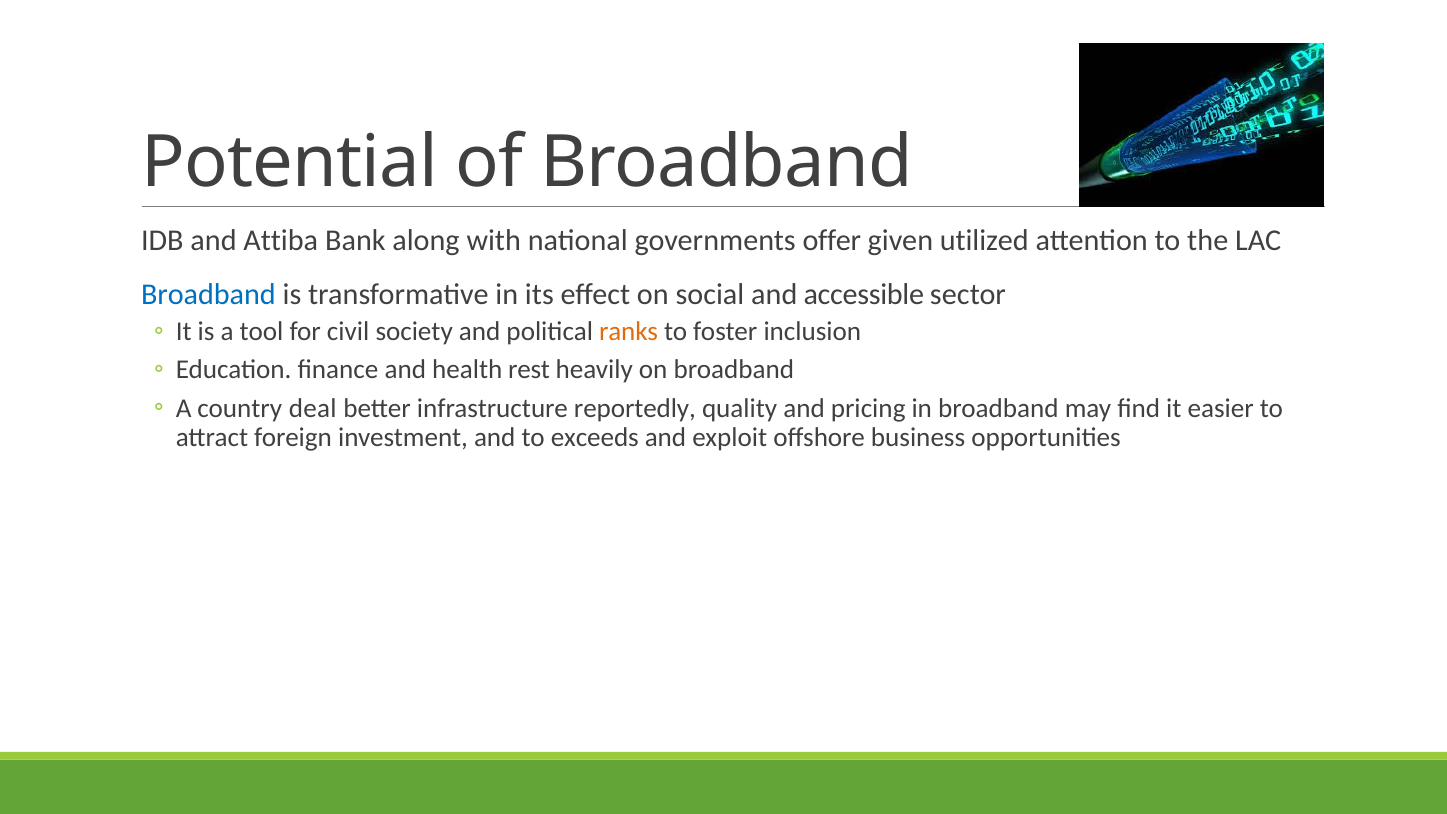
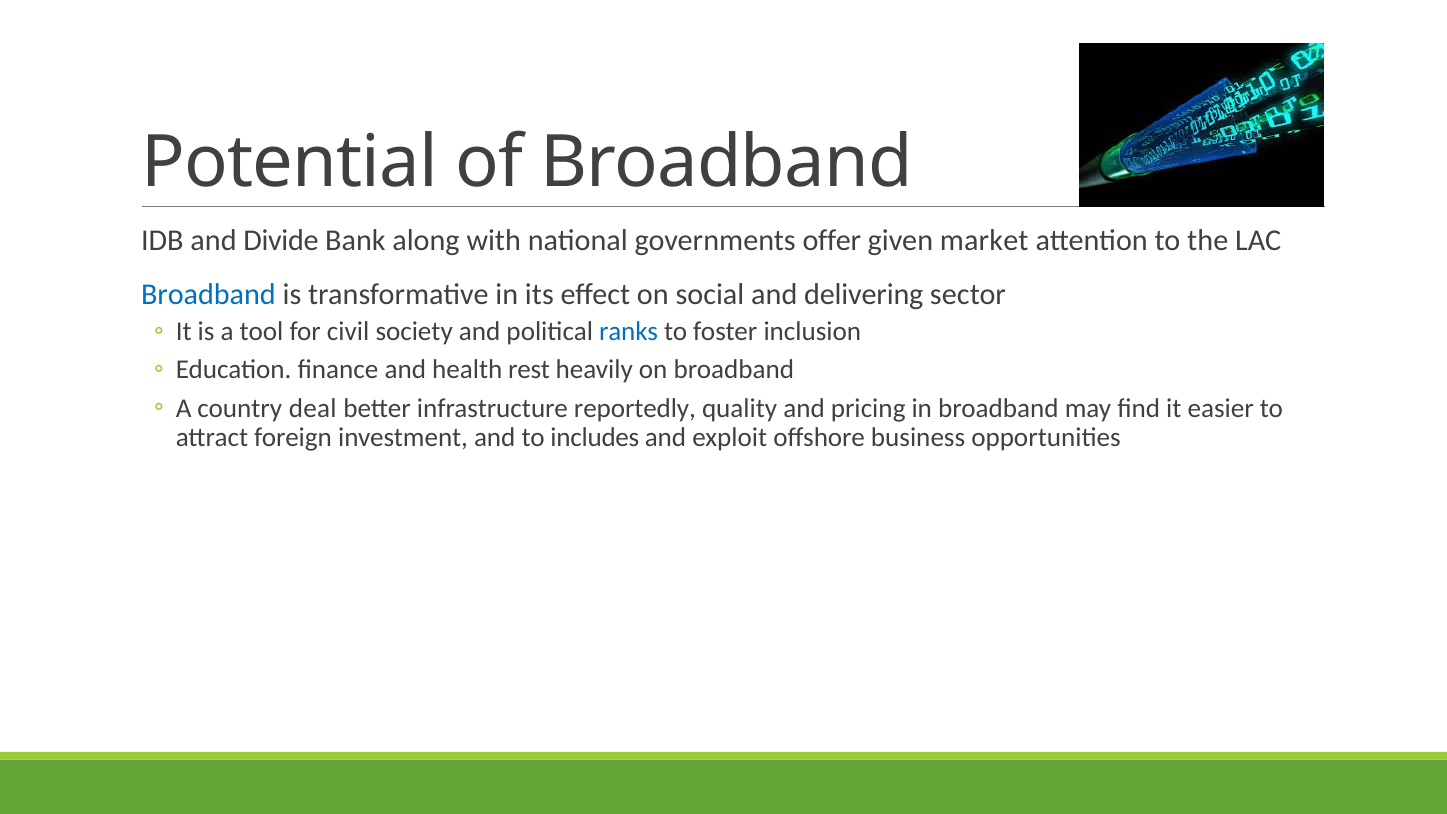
Attiba: Attiba -> Divide
utilized: utilized -> market
accessible: accessible -> delivering
ranks colour: orange -> blue
exceeds: exceeds -> includes
